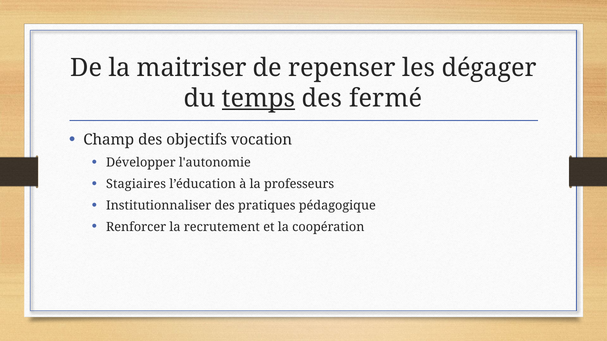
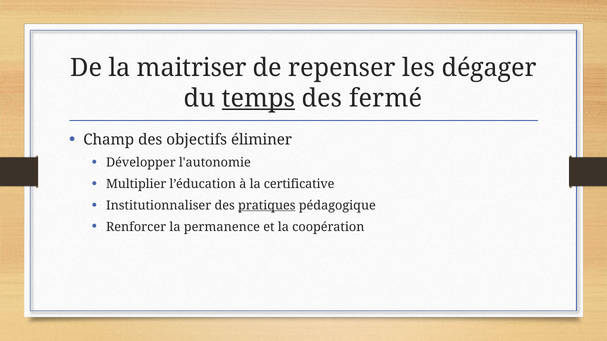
vocation: vocation -> éliminer
Stagiaires: Stagiaires -> Multiplier
professeurs: professeurs -> certificative
pratiques underline: none -> present
recrutement: recrutement -> permanence
